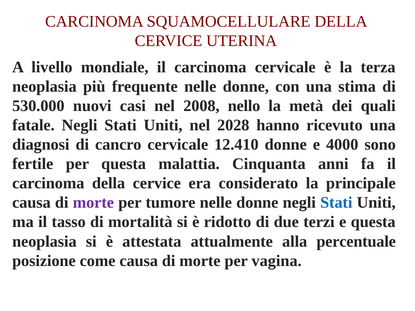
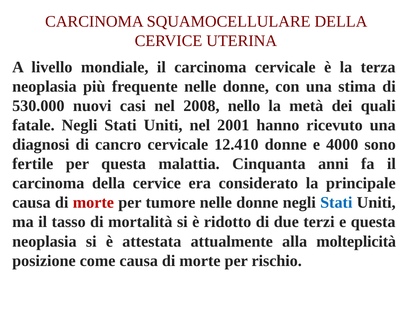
2028: 2028 -> 2001
morte at (93, 203) colour: purple -> red
percentuale: percentuale -> molteplicità
vagina: vagina -> rischio
